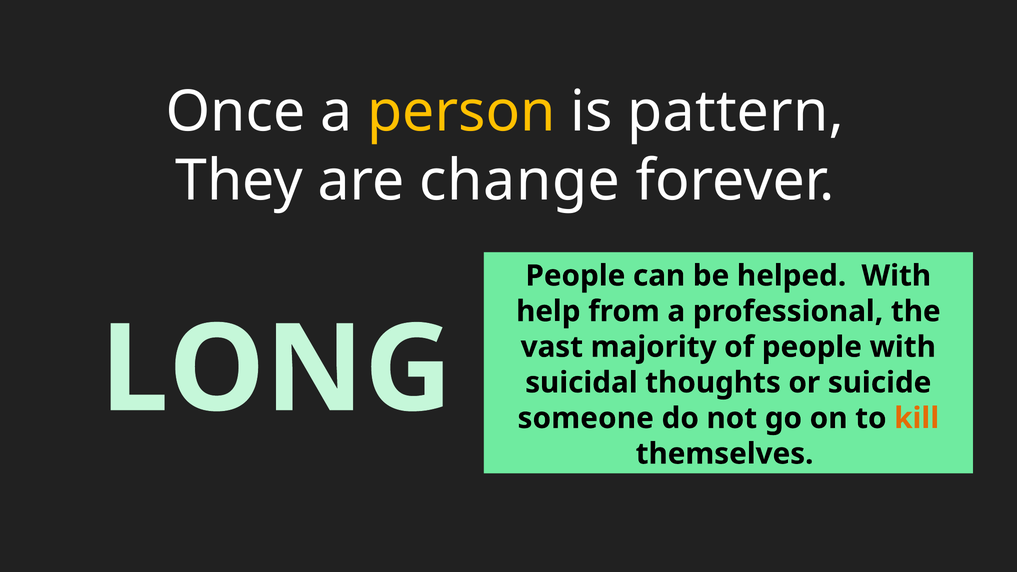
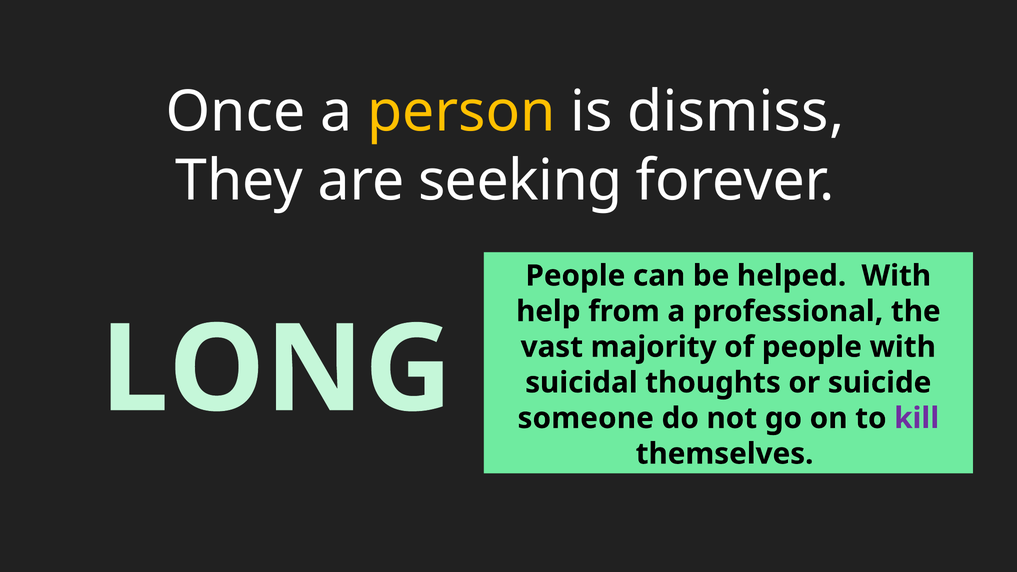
pattern: pattern -> dismiss
change: change -> seeking
kill colour: orange -> purple
